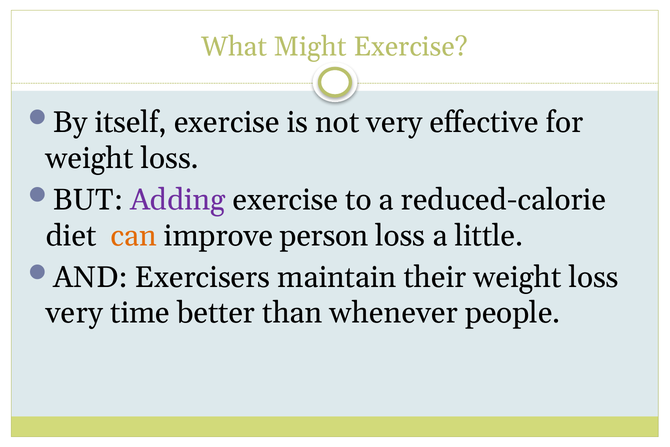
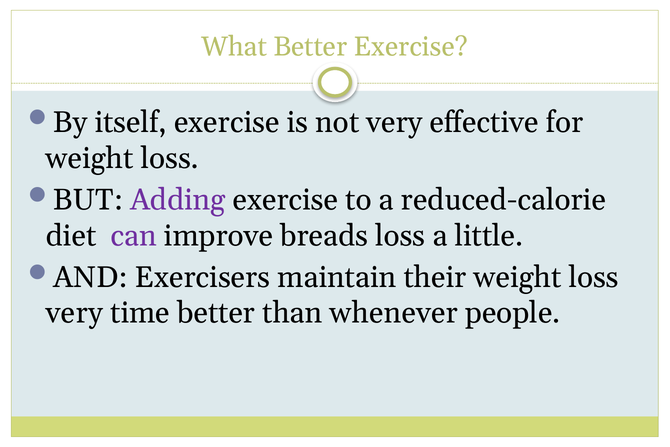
What Might: Might -> Better
can colour: orange -> purple
person: person -> breads
